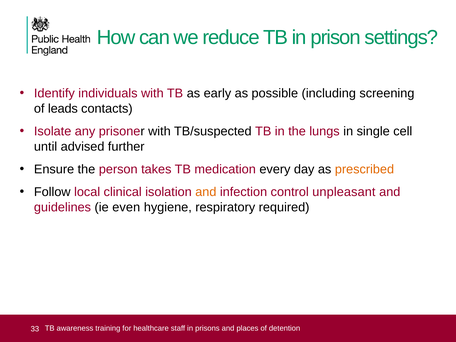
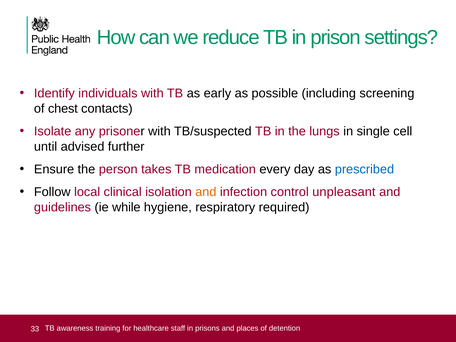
leads: leads -> chest
prescribed colour: orange -> blue
even: even -> while
